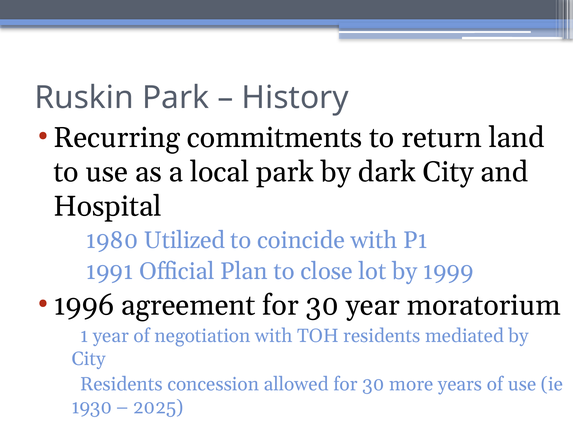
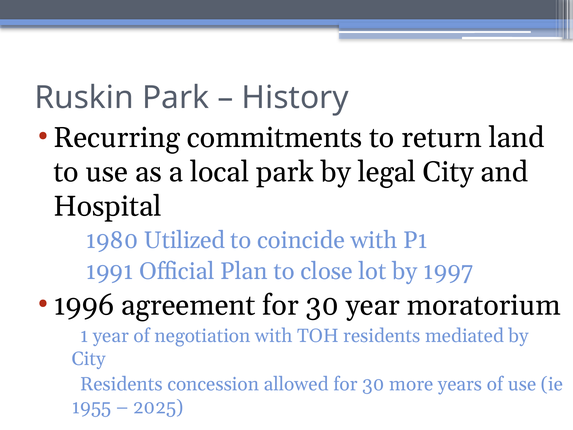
dark: dark -> legal
1999: 1999 -> 1997
1930: 1930 -> 1955
